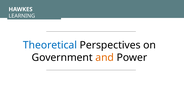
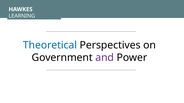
and colour: orange -> purple
